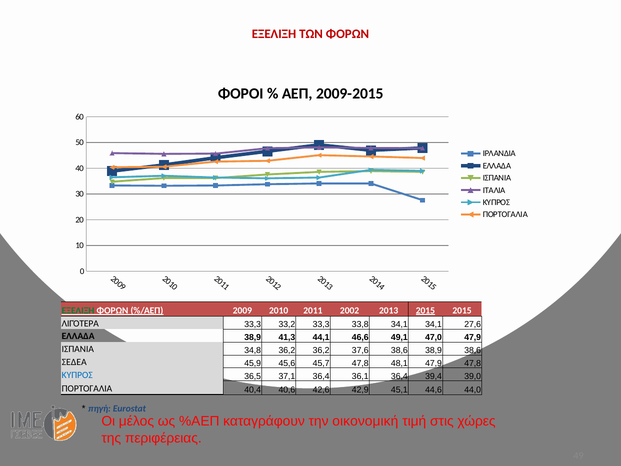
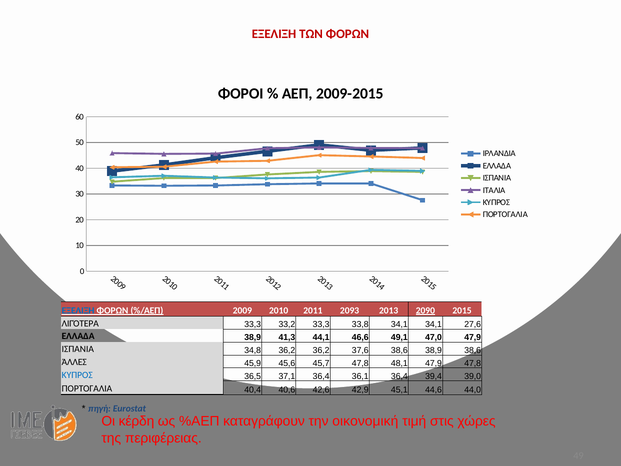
ΕΞΕΛΙΞΗ at (78, 310) colour: green -> blue
2002: 2002 -> 2093
2013 2015: 2015 -> 2090
ΣΕΔΕΑ: ΣΕΔΕΑ -> ΆΛΛΕΣ
μέλος: μέλος -> κέρδη
